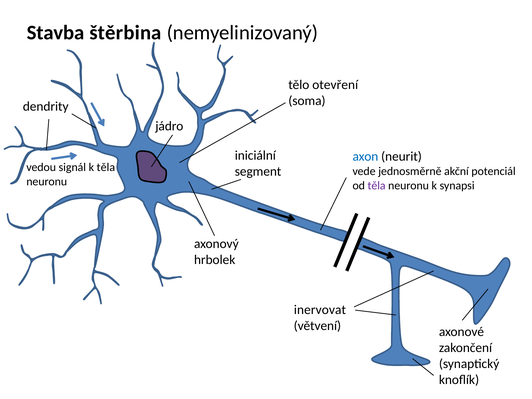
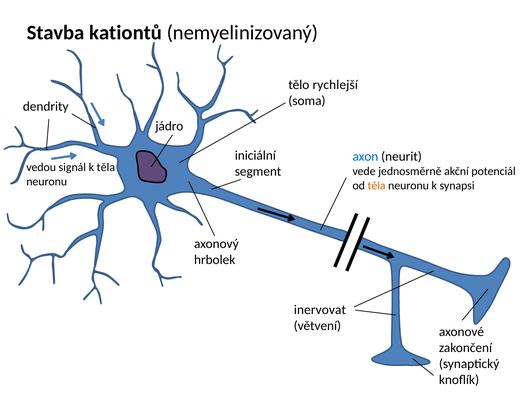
štěrbina: štěrbina -> kationtů
otevření: otevření -> rychlejší
těla at (377, 186) colour: purple -> orange
